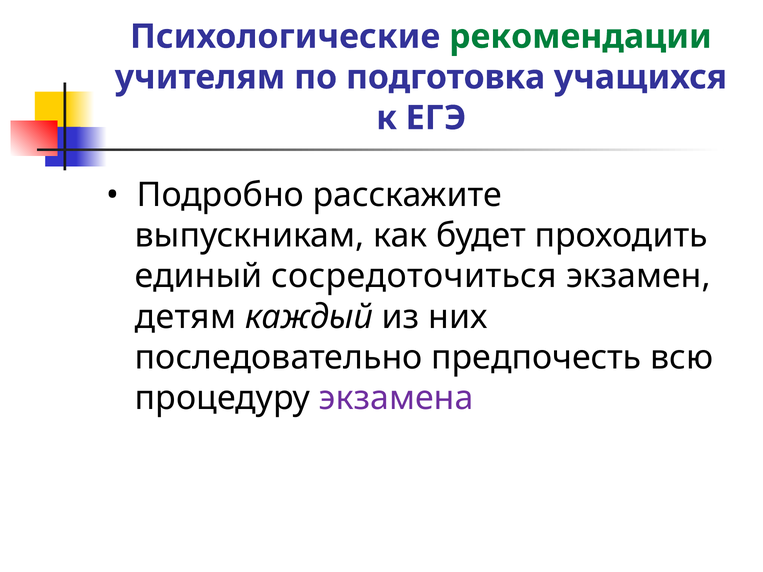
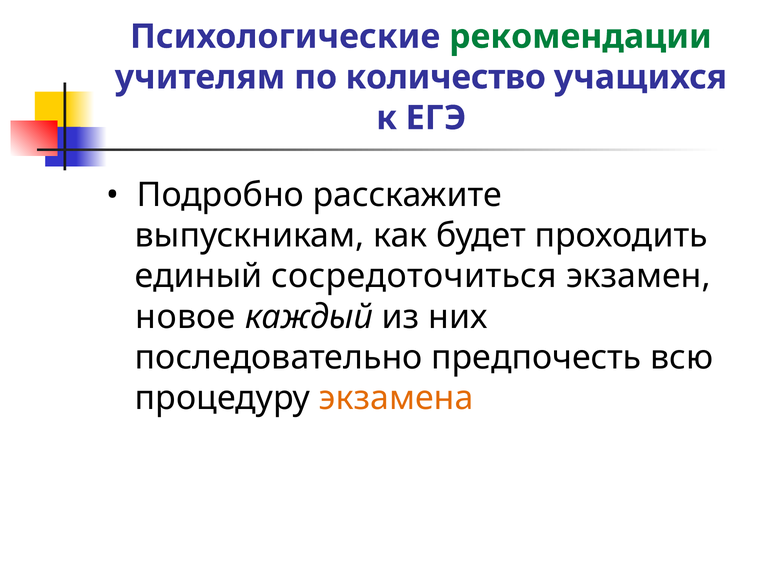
подготовка: подготовка -> количество
детям: детям -> новое
экзамена colour: purple -> orange
